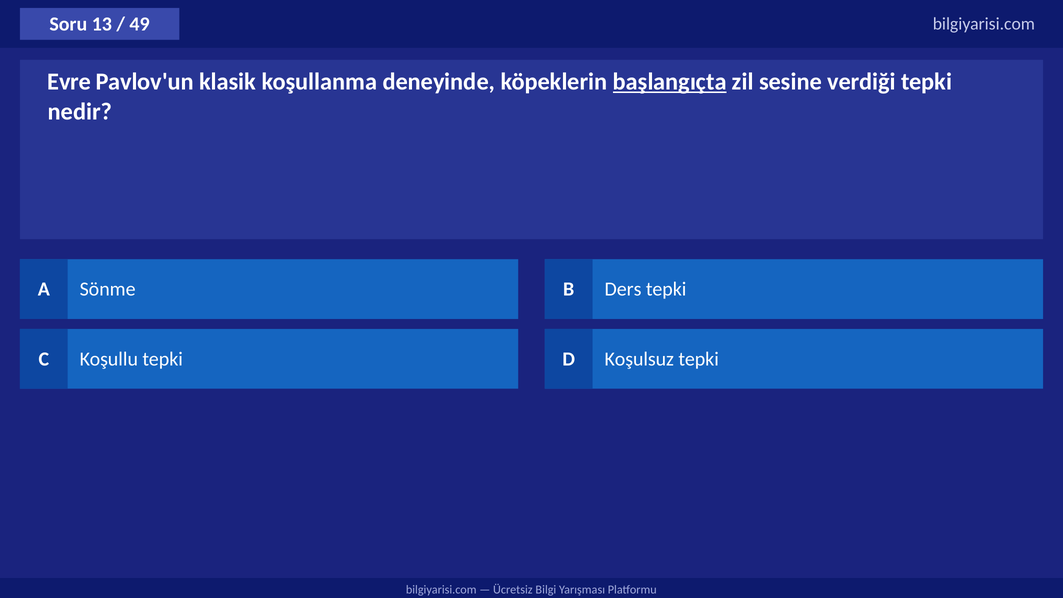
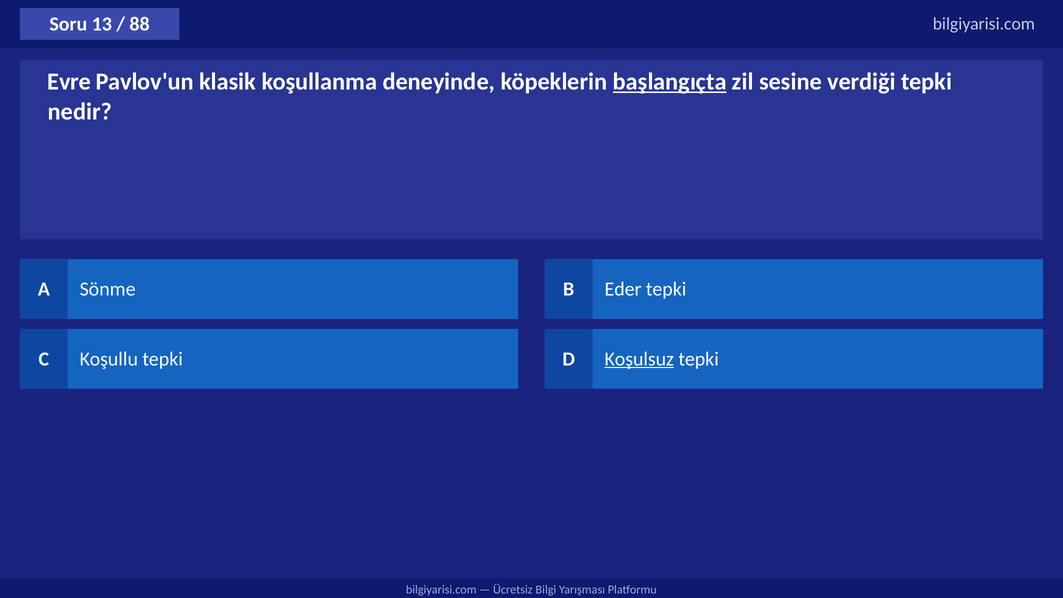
49: 49 -> 88
Ders: Ders -> Eder
Koşulsuz underline: none -> present
